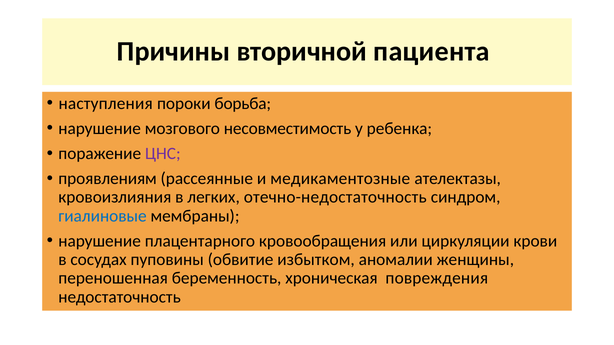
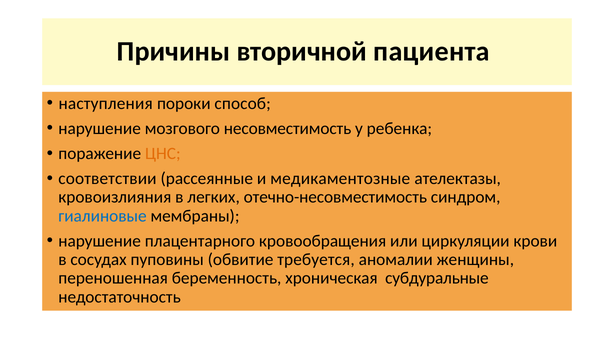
борьба: борьба -> способ
ЦНС colour: purple -> orange
проявлениям: проявлениям -> соответствии
отечно-недостаточность: отечно-недостаточность -> отечно-несовместимость
избытком: избытком -> требуется
повреждения: повреждения -> субдуральные
